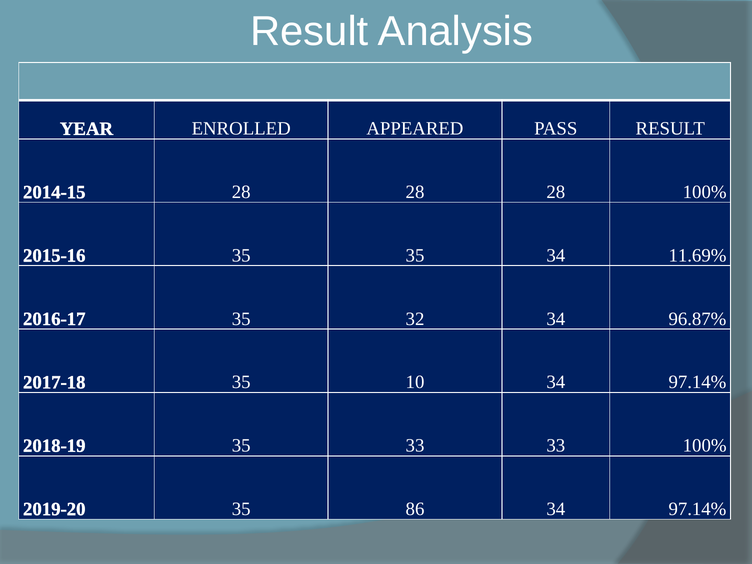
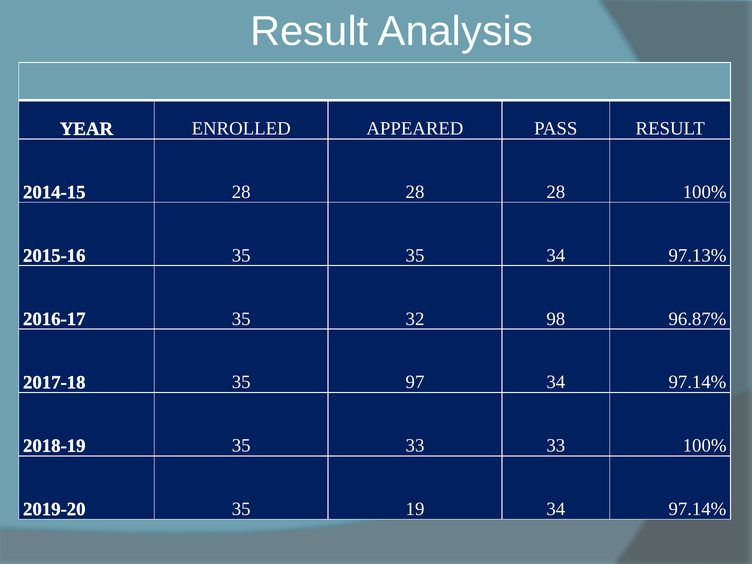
11.69%: 11.69% -> 97.13%
32 34: 34 -> 98
10: 10 -> 97
86: 86 -> 19
